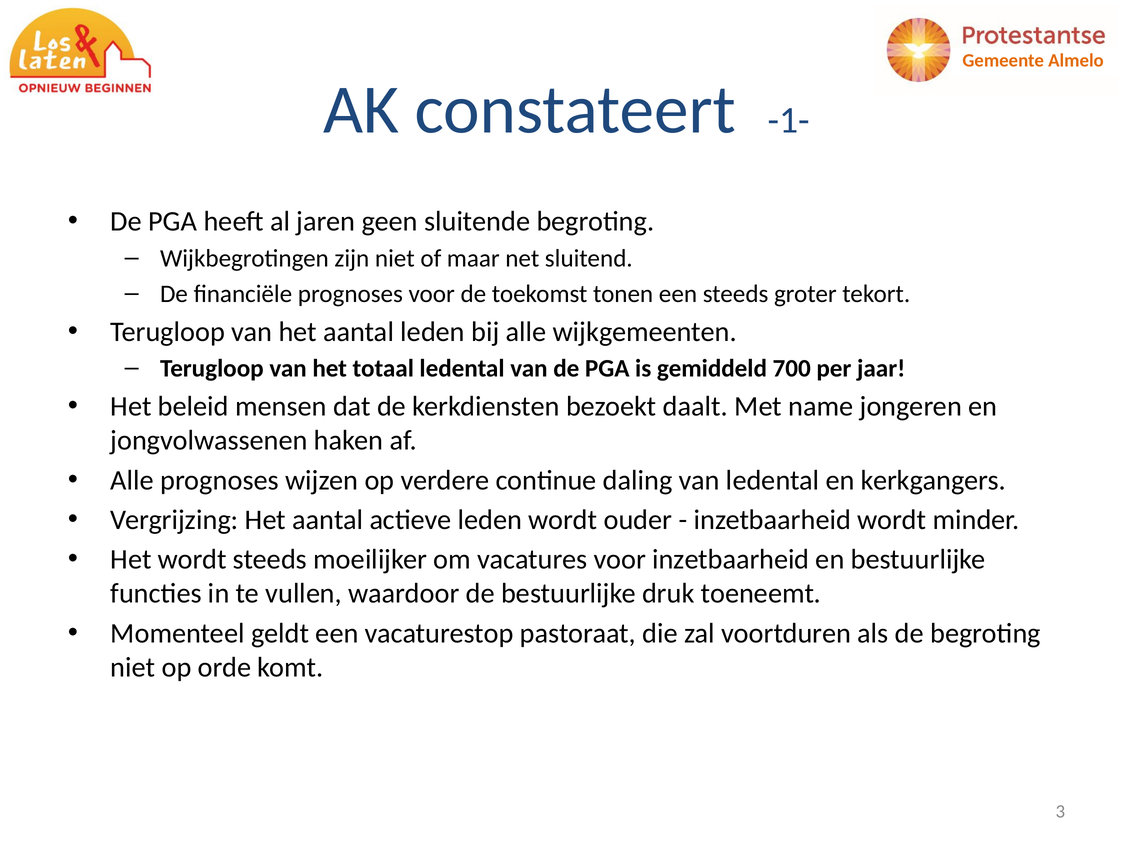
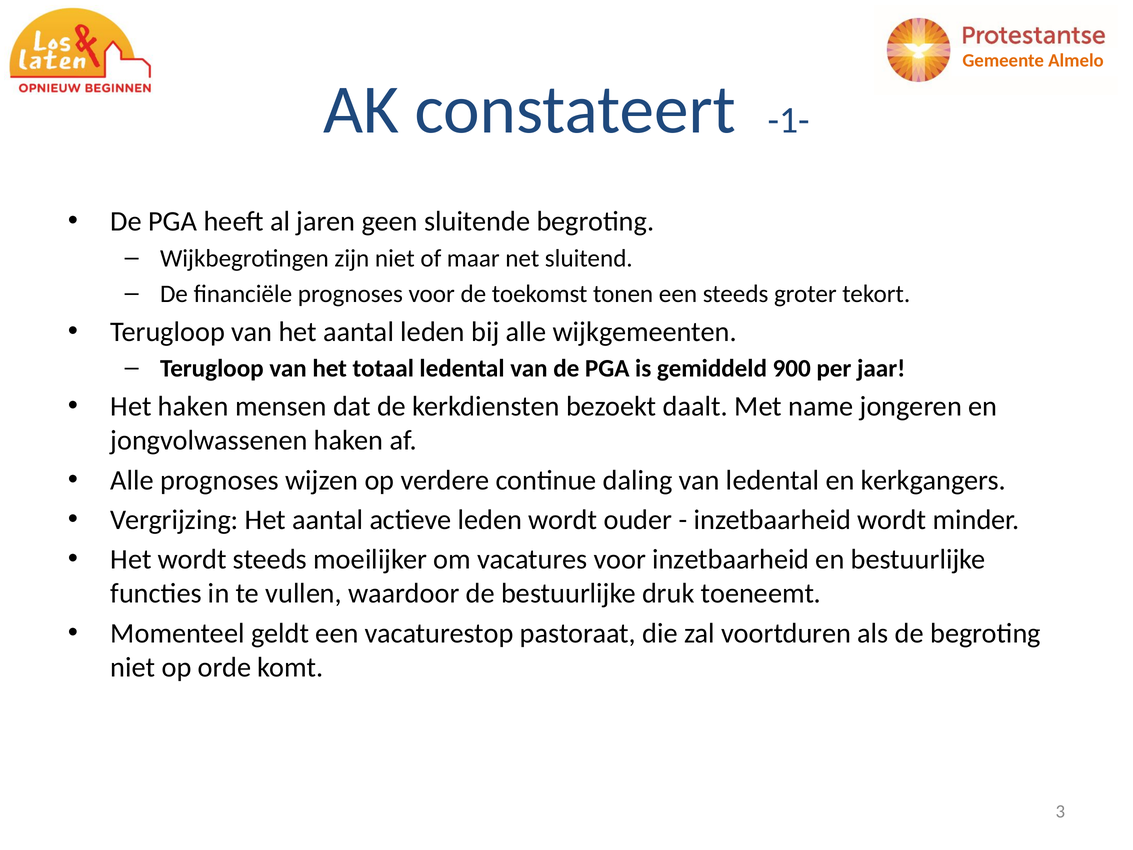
700: 700 -> 900
Het beleid: beleid -> haken
